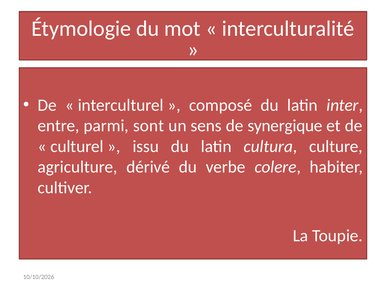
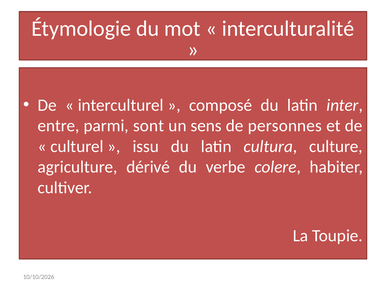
synergique: synergique -> personnes
